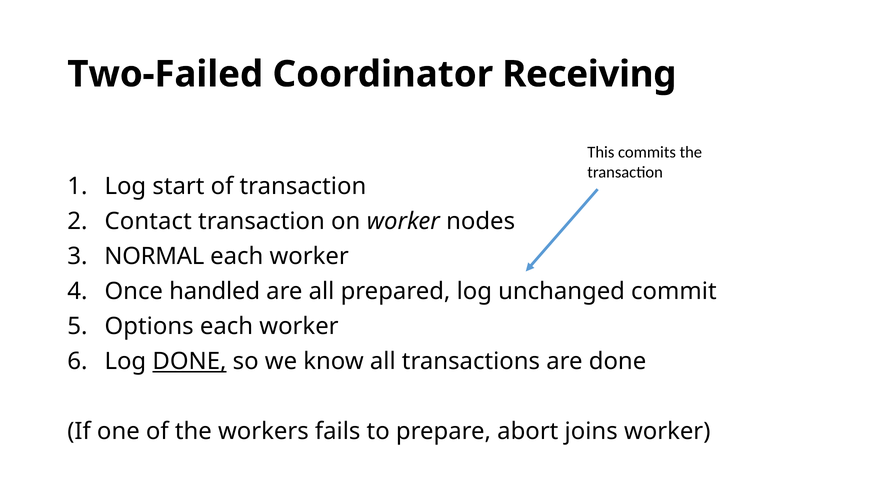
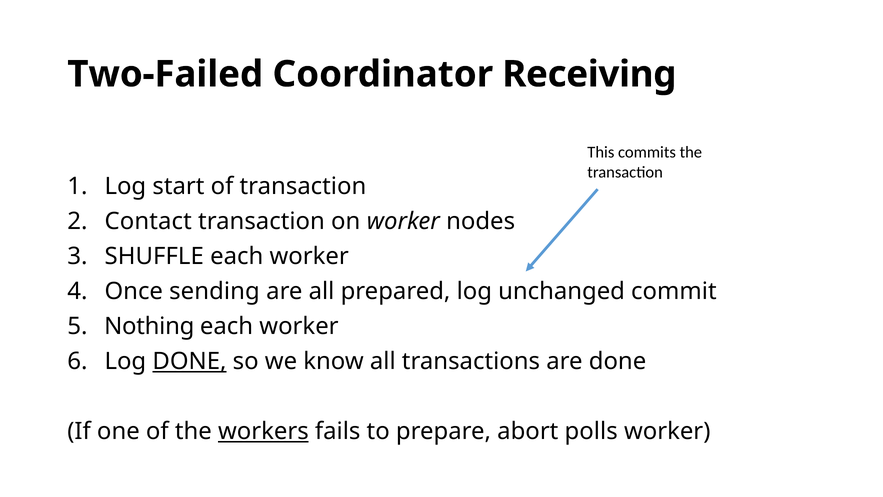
NORMAL: NORMAL -> SHUFFLE
handled: handled -> sending
Options: Options -> Nothing
workers underline: none -> present
joins: joins -> polls
